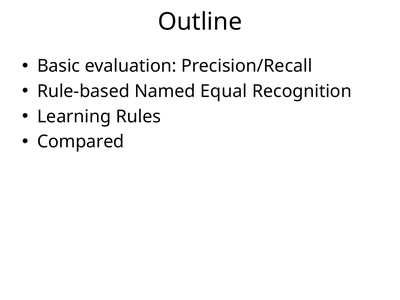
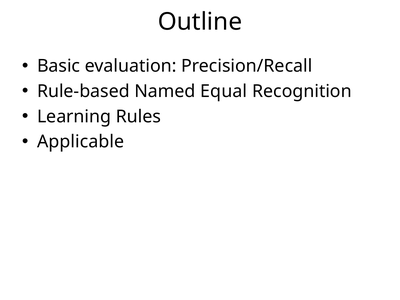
Compared: Compared -> Applicable
